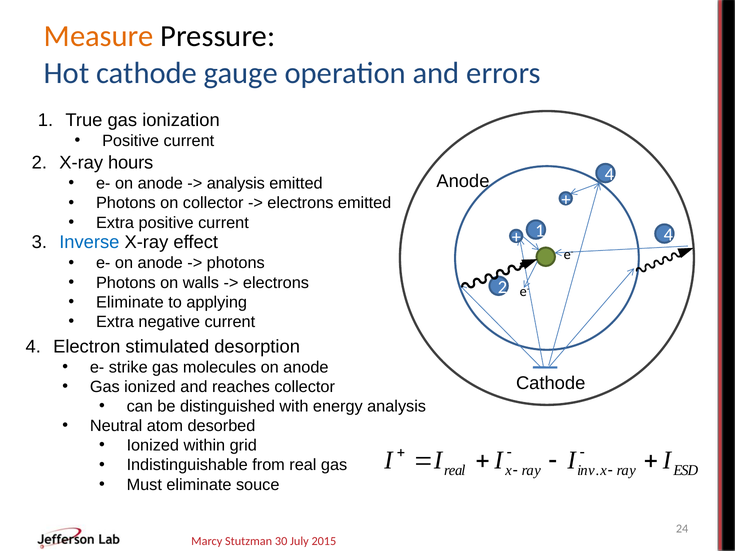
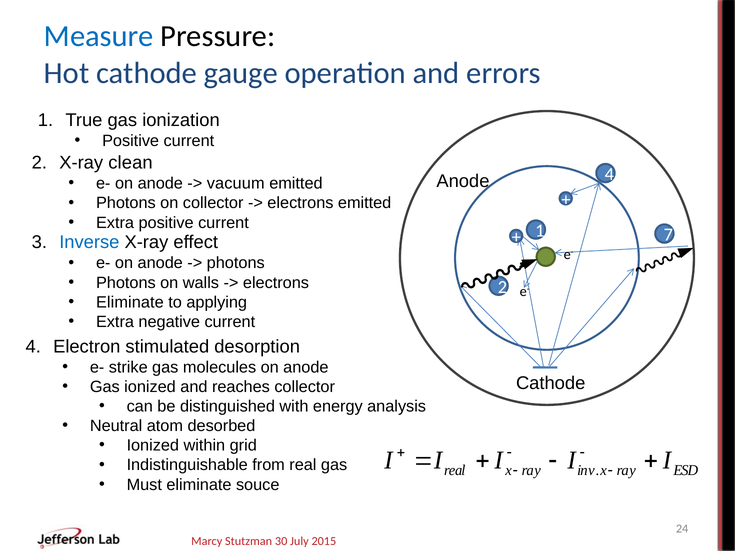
Measure colour: orange -> blue
hours: hours -> clean
analysis at (236, 184): analysis -> vacuum
4 at (668, 235): 4 -> 7
